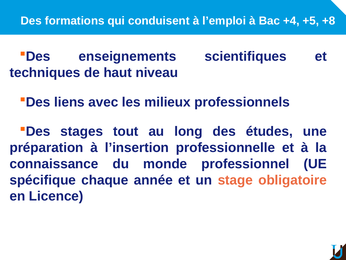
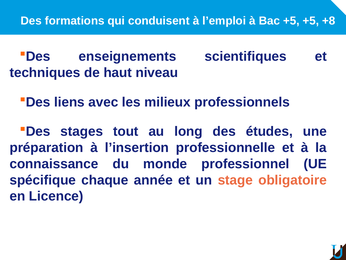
Bac +4: +4 -> +5
